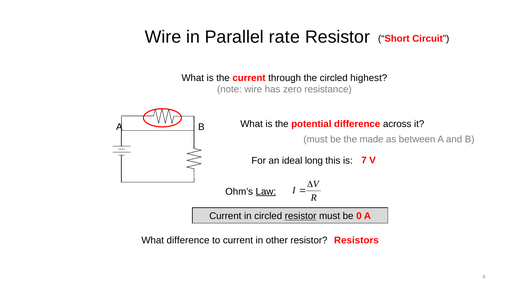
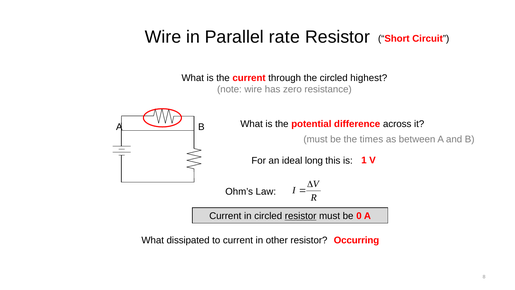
made: made -> times
7: 7 -> 1
Law underline: present -> none
What difference: difference -> dissipated
Resistors: Resistors -> Occurring
